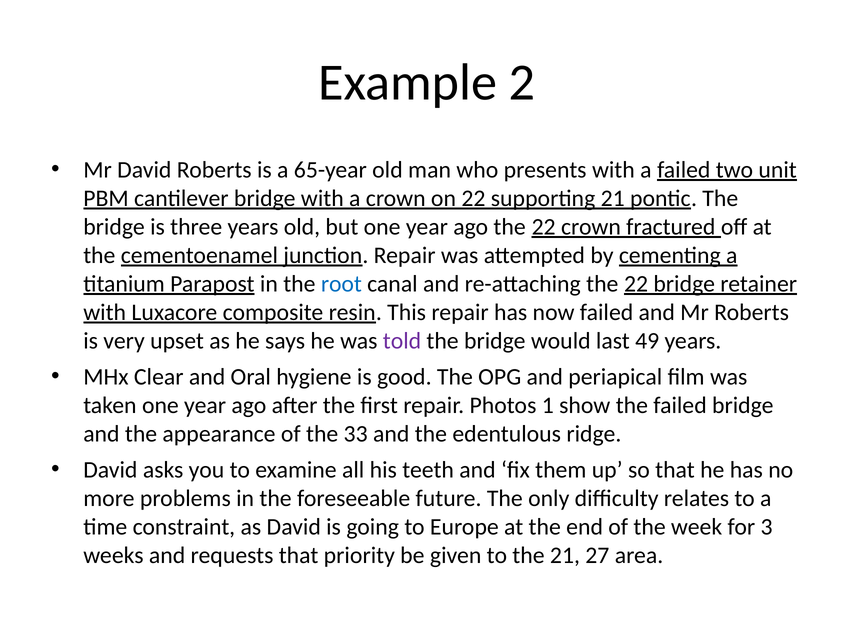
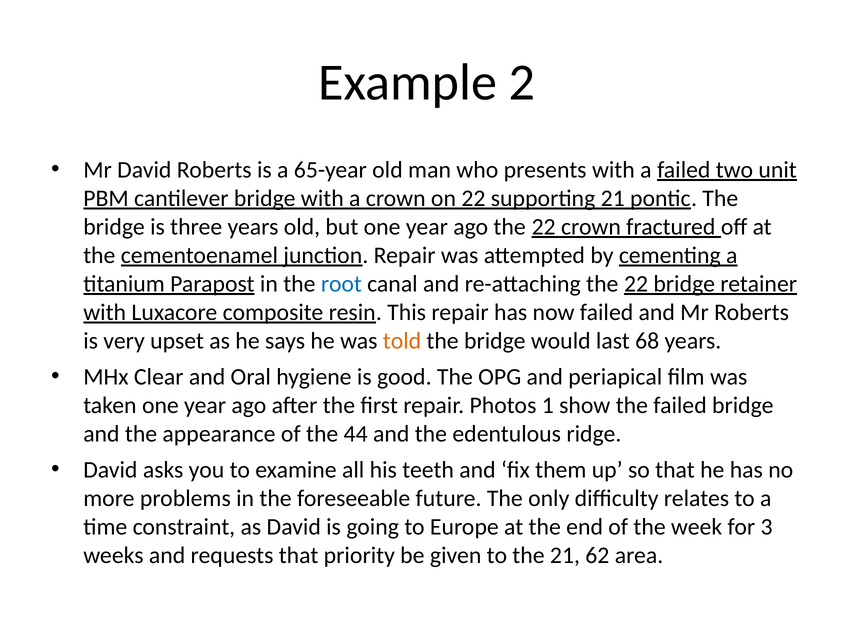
told colour: purple -> orange
49: 49 -> 68
33: 33 -> 44
27: 27 -> 62
